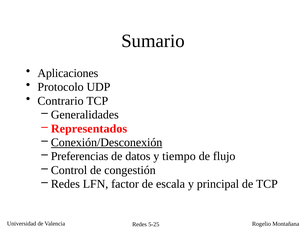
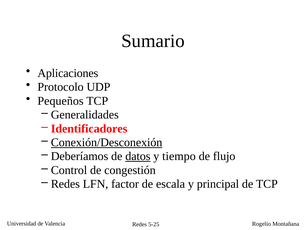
Contrario: Contrario -> Pequeños
Representados: Representados -> Identificadores
Preferencias: Preferencias -> Deberíamos
datos underline: none -> present
